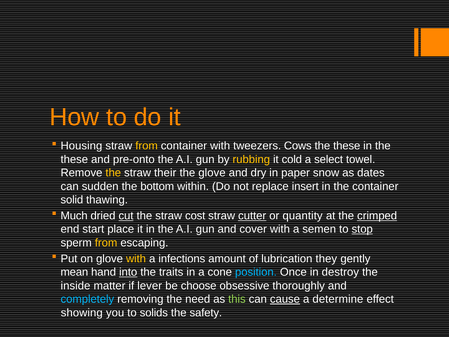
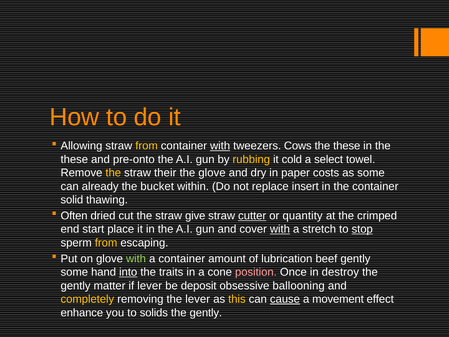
Housing: Housing -> Allowing
with at (220, 146) underline: none -> present
snow: snow -> costs
as dates: dates -> some
sudden: sudden -> already
bottom: bottom -> bucket
Much: Much -> Often
cut underline: present -> none
cost: cost -> give
crimped underline: present -> none
with at (280, 229) underline: none -> present
semen: semen -> stretch
with at (136, 259) colour: yellow -> light green
a infections: infections -> container
they: they -> beef
mean at (74, 272): mean -> some
position colour: light blue -> pink
inside at (75, 285): inside -> gently
choose: choose -> deposit
thoroughly: thoroughly -> ballooning
completely colour: light blue -> yellow
the need: need -> lever
this colour: light green -> yellow
determine: determine -> movement
showing: showing -> enhance
safety at (206, 312): safety -> gently
